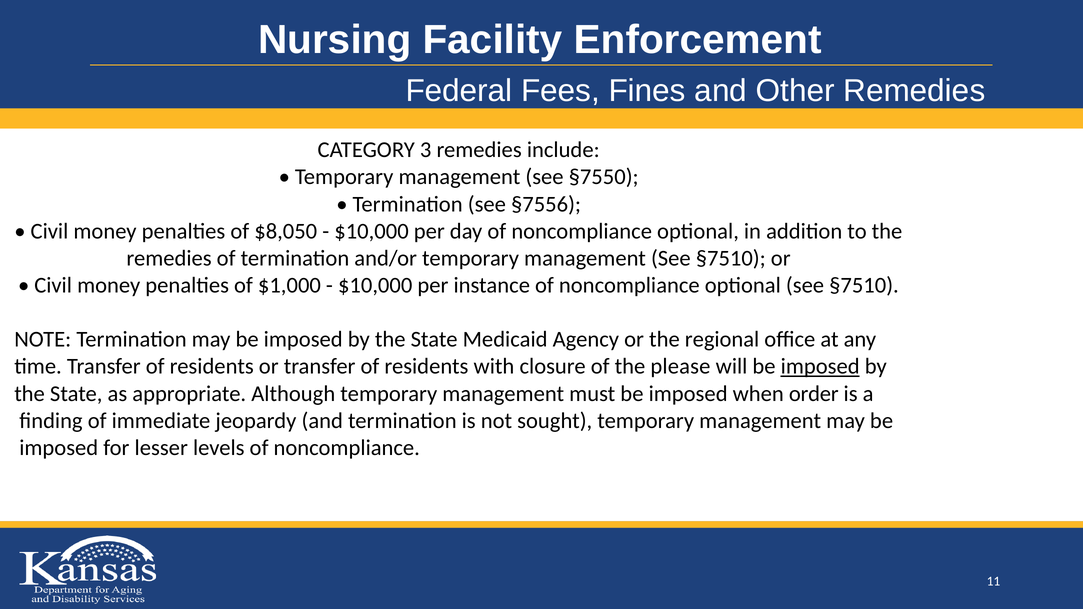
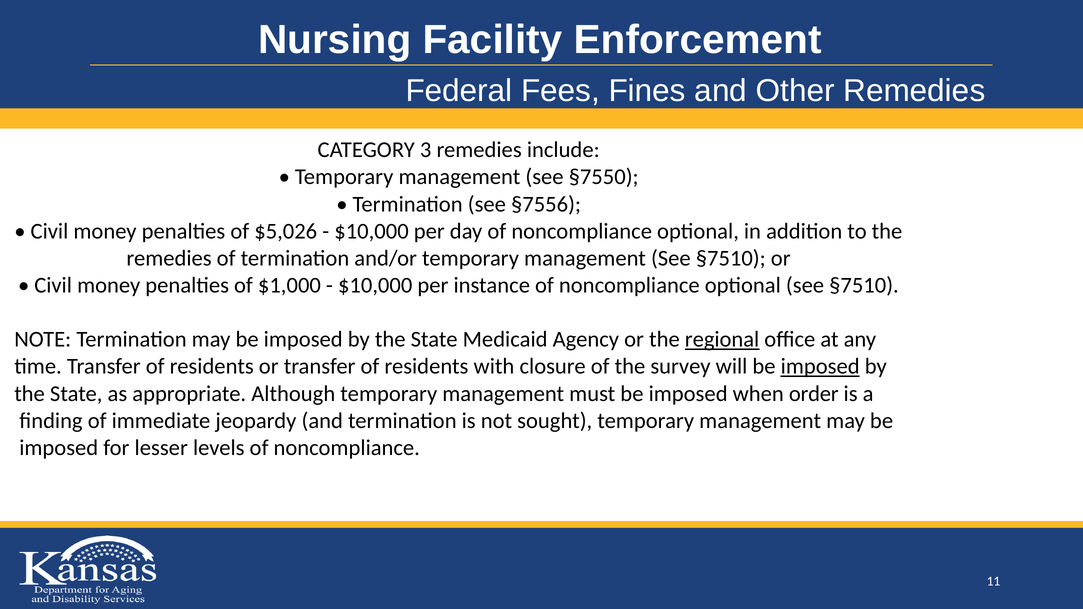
$8,050: $8,050 -> $5,026
regional underline: none -> present
please: please -> survey
